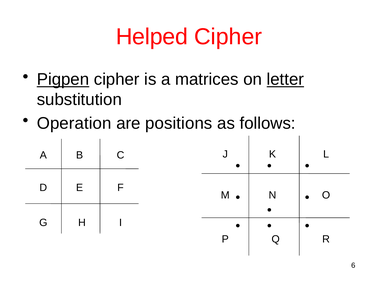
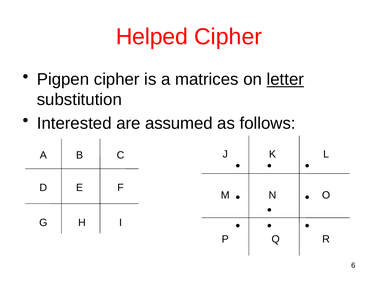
Pigpen underline: present -> none
Operation: Operation -> Interested
positions: positions -> assumed
